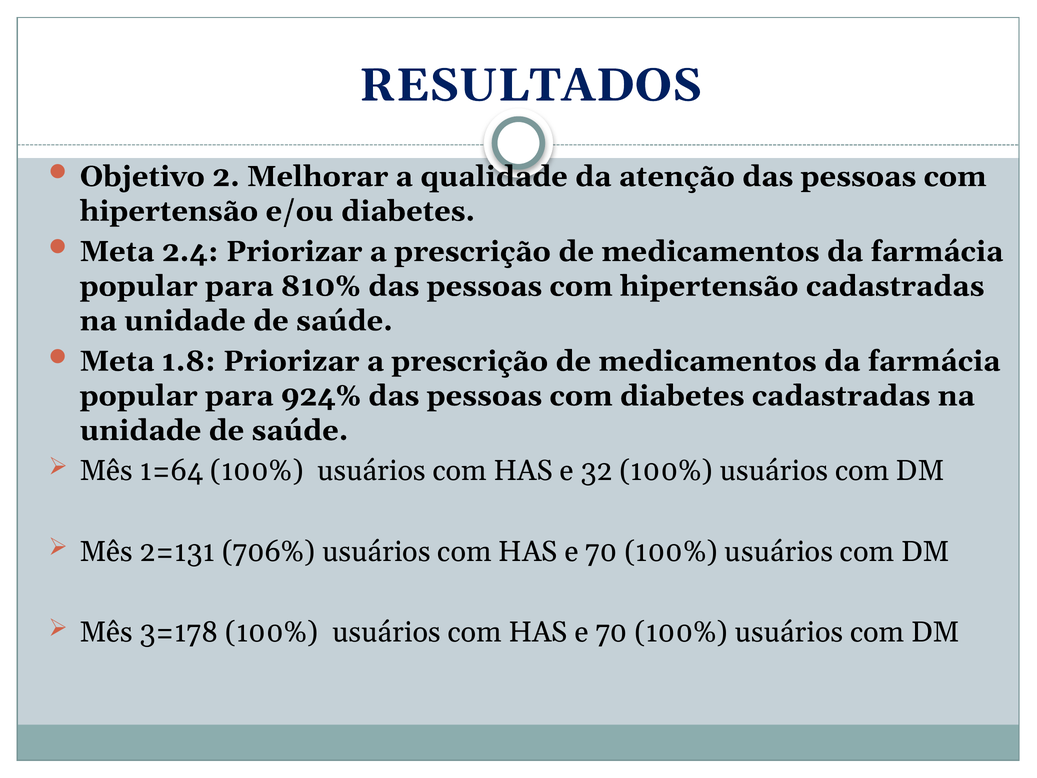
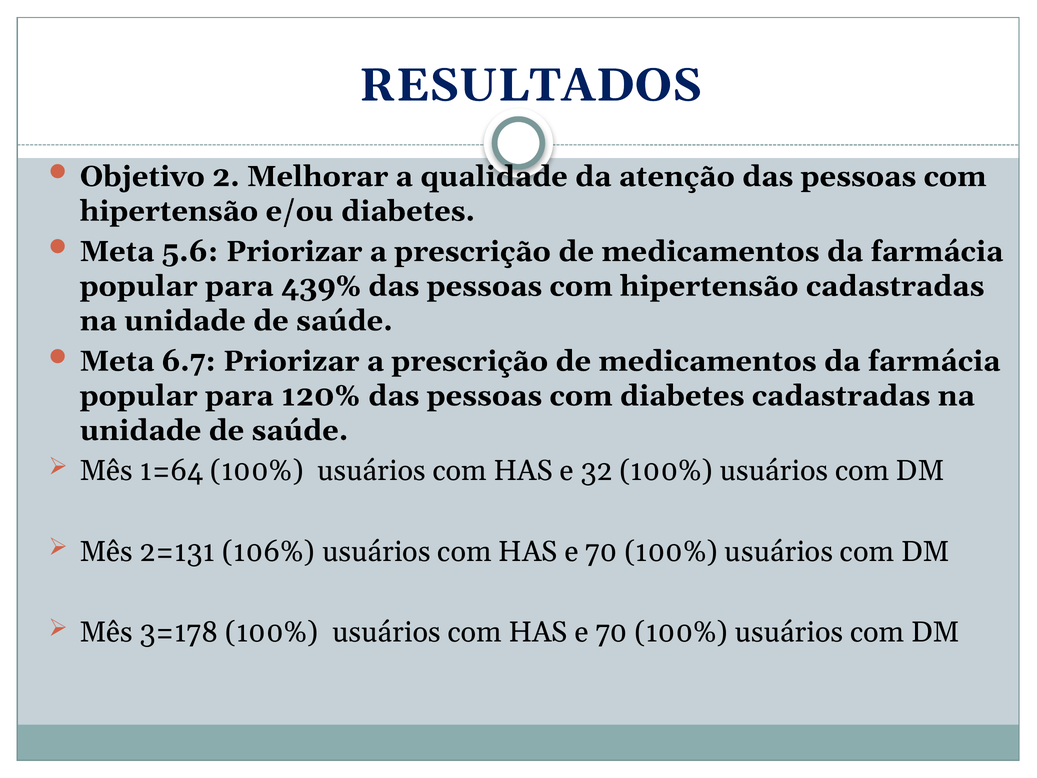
2.4: 2.4 -> 5.6
810%: 810% -> 439%
1.8: 1.8 -> 6.7
924%: 924% -> 120%
706%: 706% -> 106%
